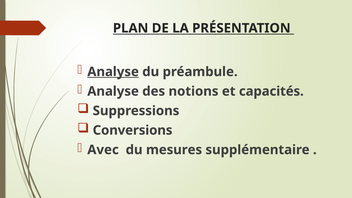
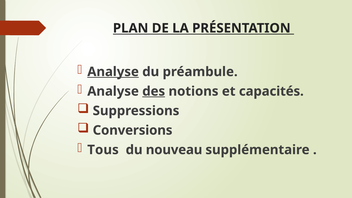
des underline: none -> present
Avec: Avec -> Tous
mesures: mesures -> nouveau
